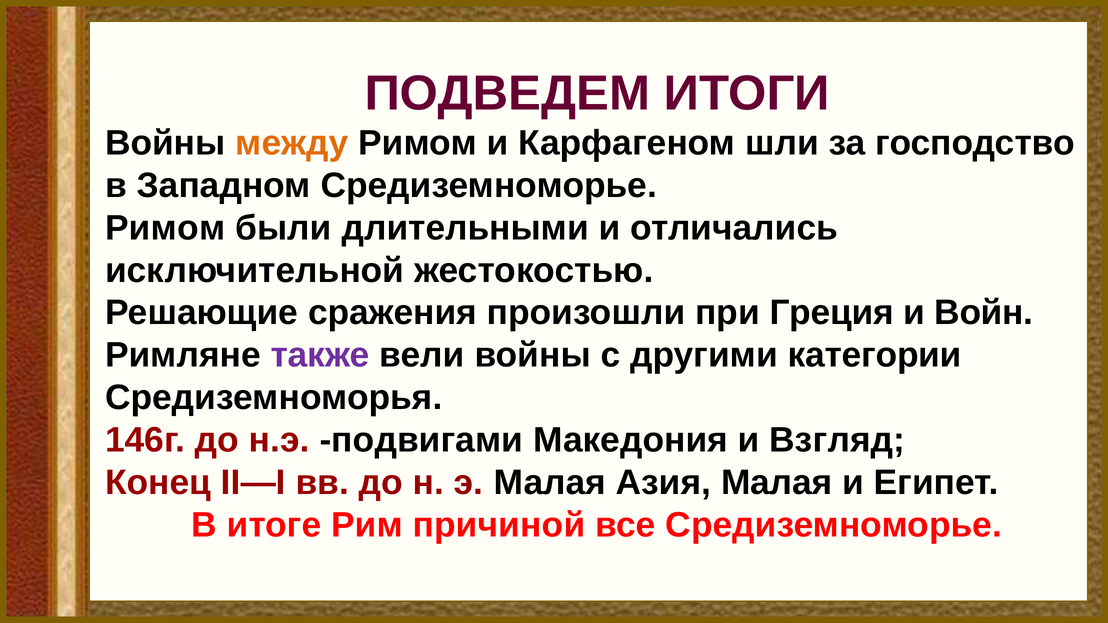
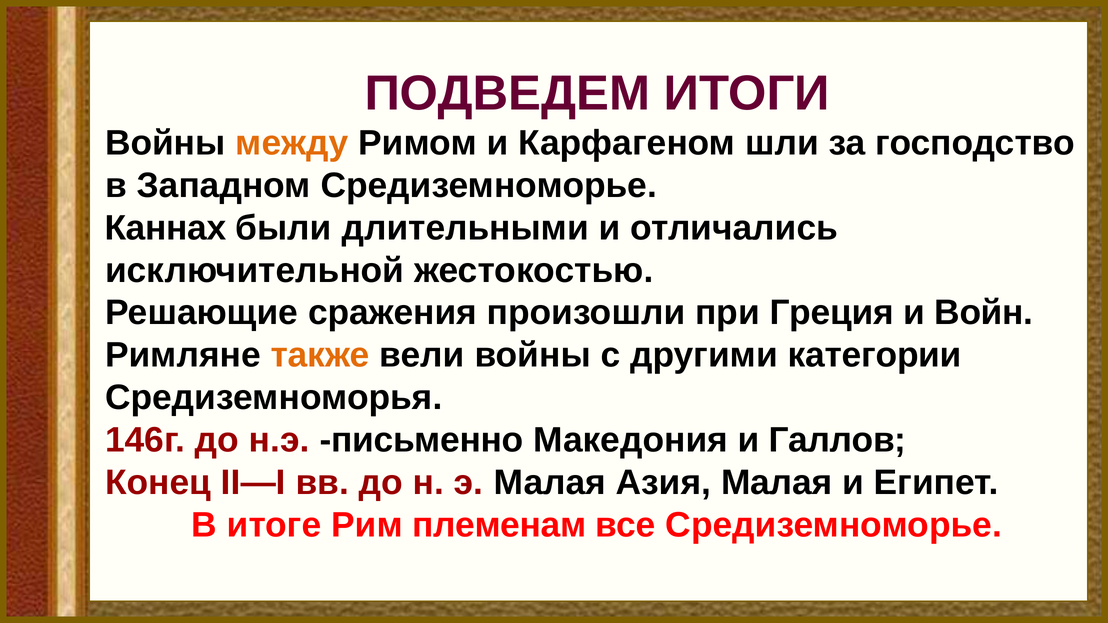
Римом at (165, 228): Римом -> Каннах
также colour: purple -> orange
подвигами: подвигами -> письменно
Взгляд: Взгляд -> Галлов
причиной: причиной -> племенам
